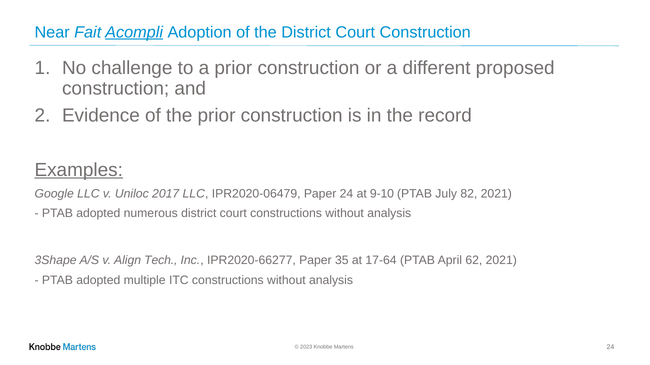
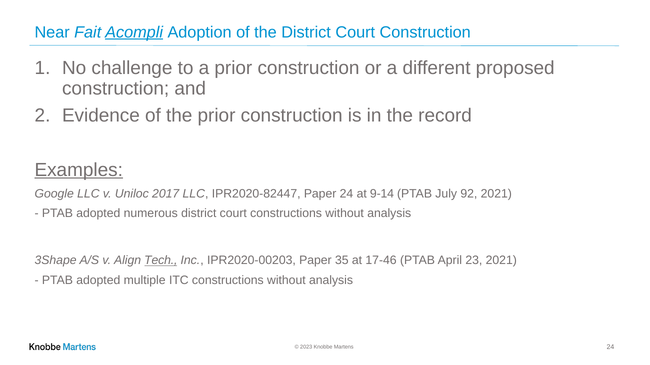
IPR2020-06479: IPR2020-06479 -> IPR2020-82447
9-10: 9-10 -> 9-14
82: 82 -> 92
Tech underline: none -> present
IPR2020-66277: IPR2020-66277 -> IPR2020-00203
17-64: 17-64 -> 17-46
62: 62 -> 23
